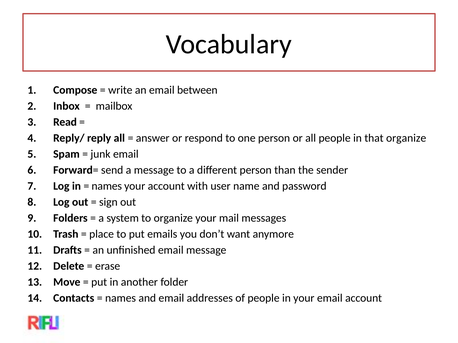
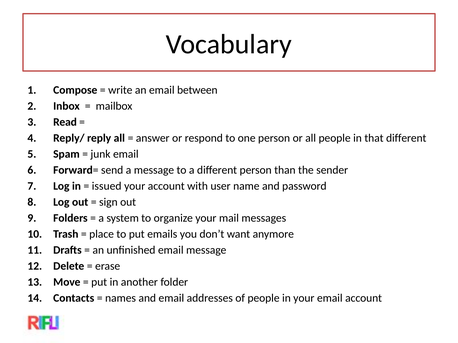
that organize: organize -> different
names at (107, 186): names -> issued
